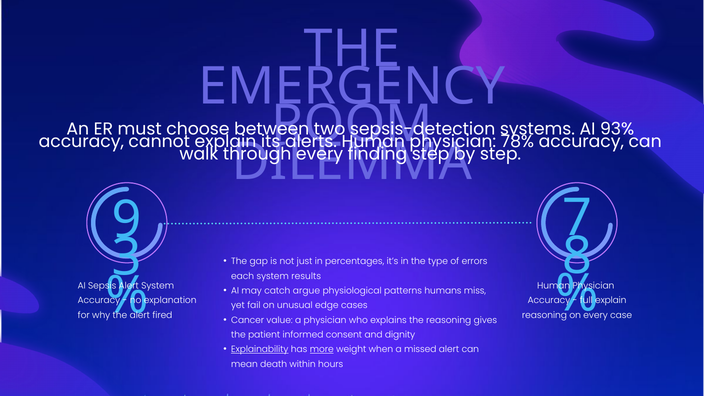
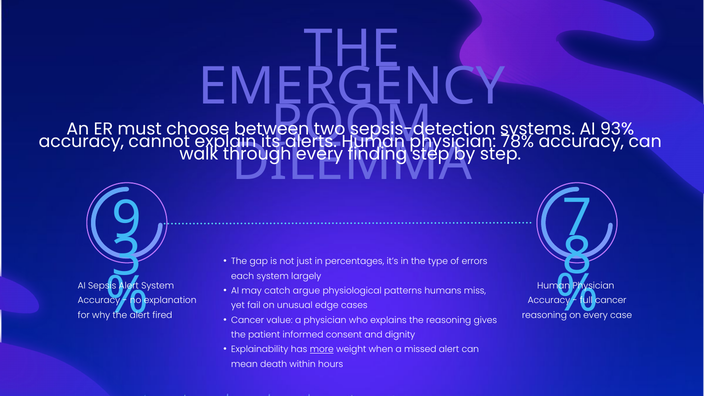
results: results -> largely
explain at (611, 300): explain -> cancer
Explainability underline: present -> none
